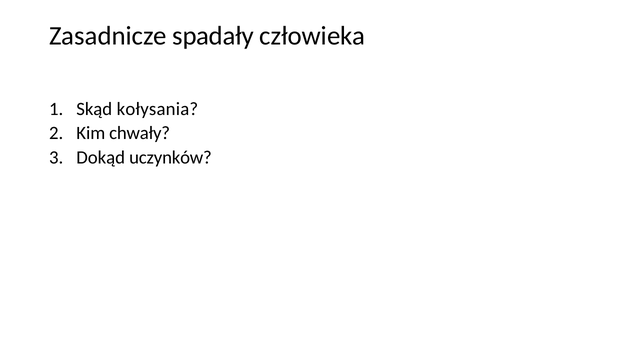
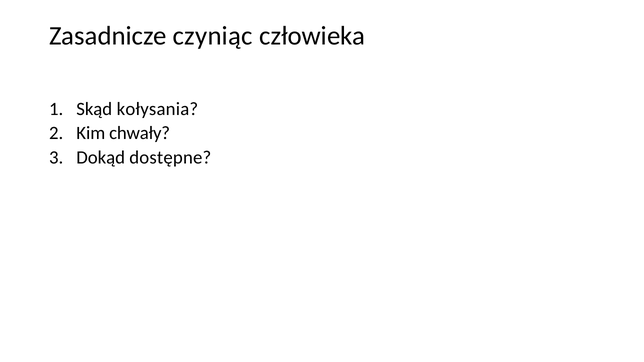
spadały: spadały -> czyniąc
uczynków: uczynków -> dostępne
